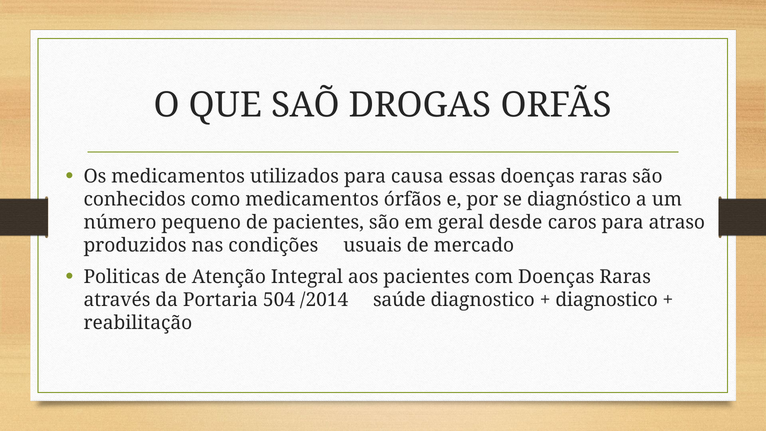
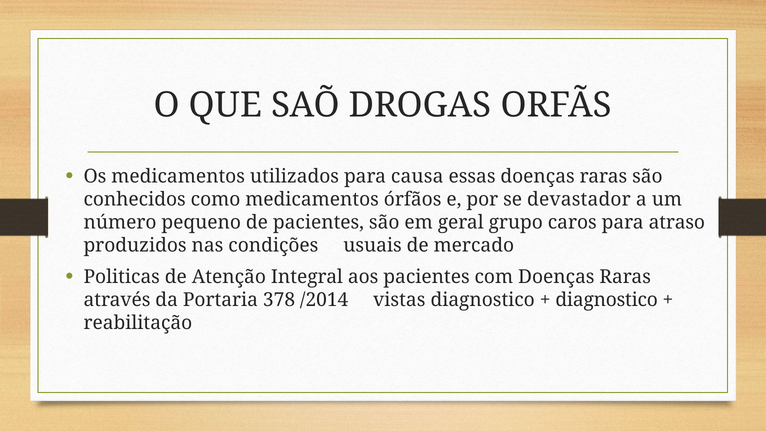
diagnóstico: diagnóstico -> devastador
desde: desde -> grupo
504: 504 -> 378
saúde: saúde -> vistas
